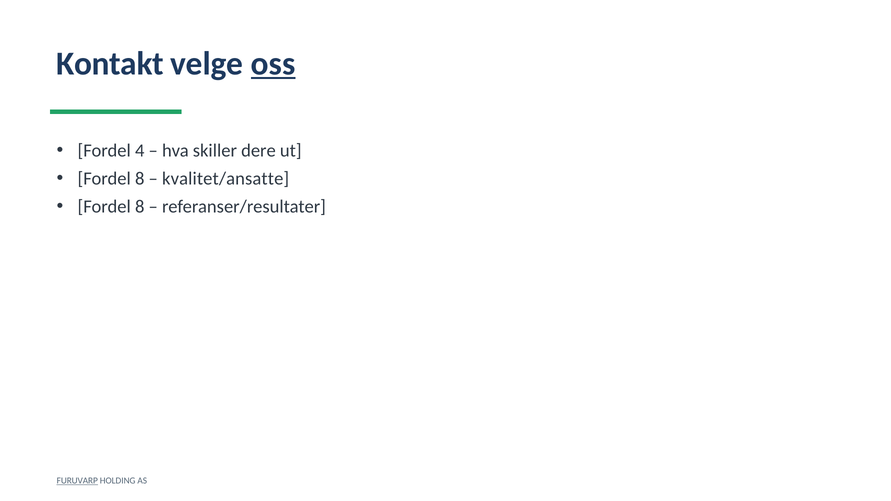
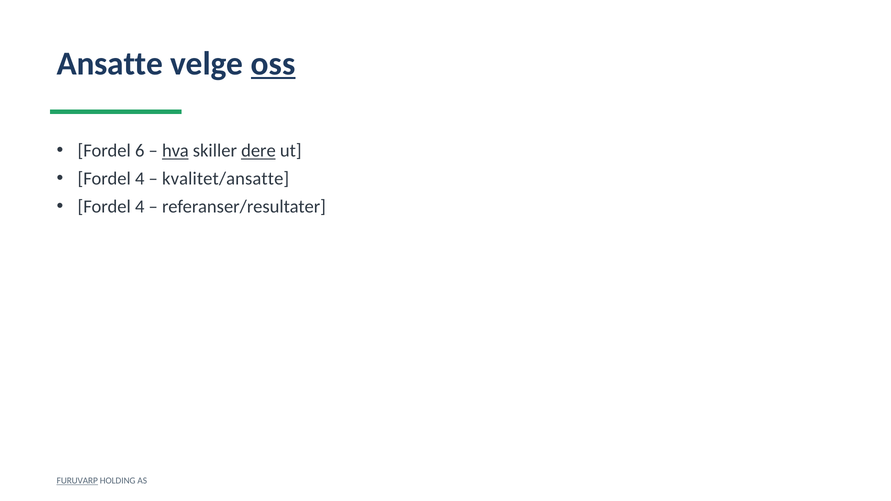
Kontakt: Kontakt -> Ansatte
4: 4 -> 6
hva underline: none -> present
dere underline: none -> present
8 at (140, 179): 8 -> 4
8 at (140, 207): 8 -> 4
